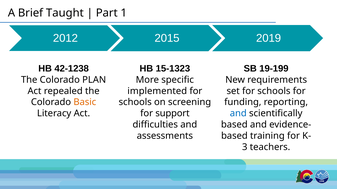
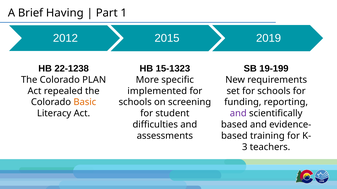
Taught: Taught -> Having
42-1238: 42-1238 -> 22-1238
support: support -> student
and at (238, 114) colour: blue -> purple
